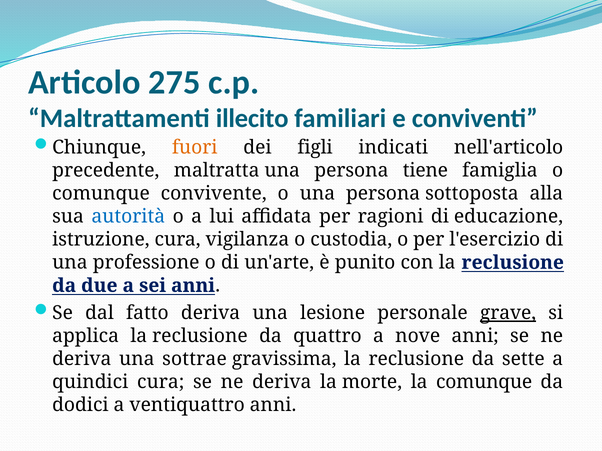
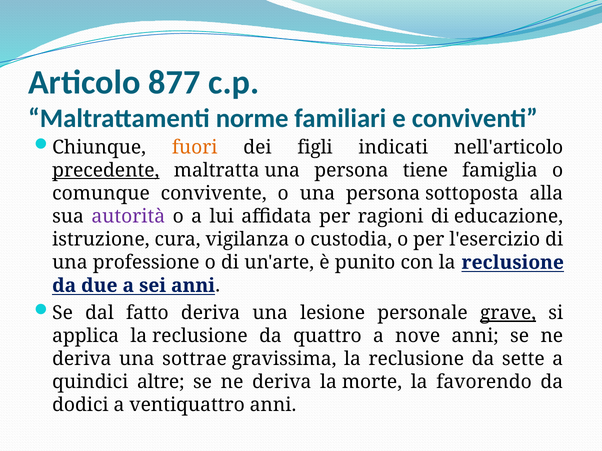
275: 275 -> 877
illecito: illecito -> norme
precedente underline: none -> present
autorità colour: blue -> purple
quindici cura: cura -> altre
la comunque: comunque -> favorendo
